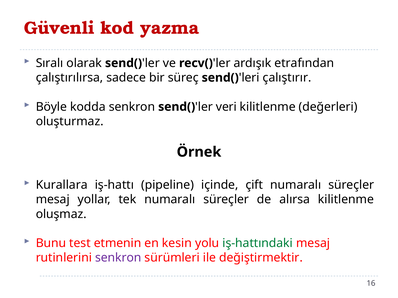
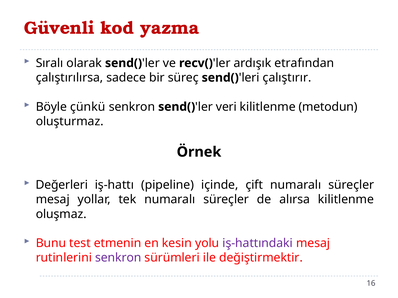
kodda: kodda -> çünkü
değerleri: değerleri -> metodun
Kurallara: Kurallara -> Değerleri
iş-hattındaki colour: green -> purple
